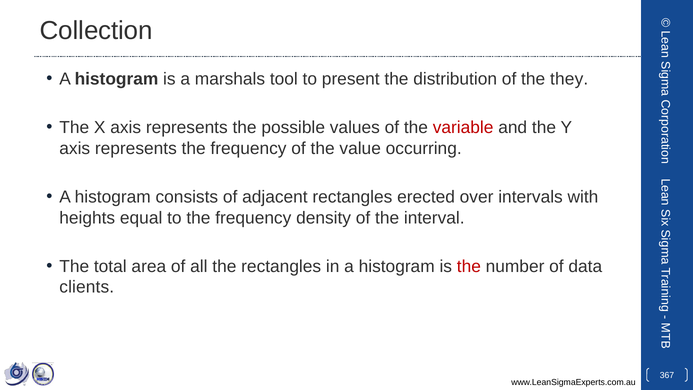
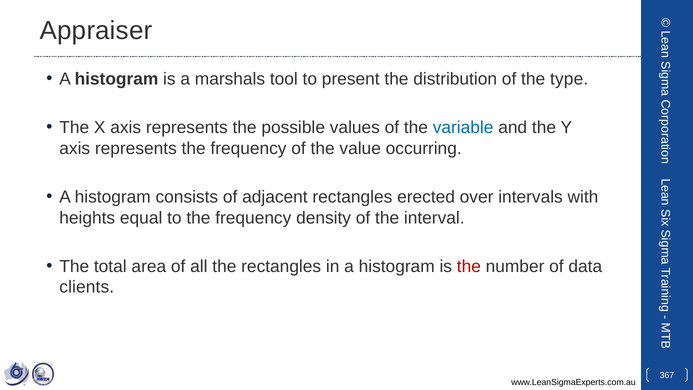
Collection: Collection -> Appraiser
they: they -> type
variable colour: red -> blue
